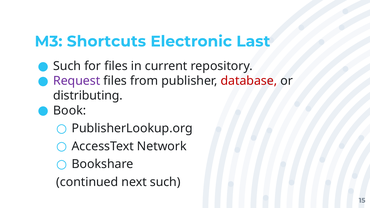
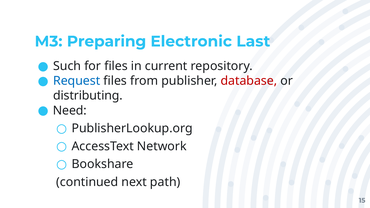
Shortcuts: Shortcuts -> Preparing
Request colour: purple -> blue
Book: Book -> Need
next such: such -> path
